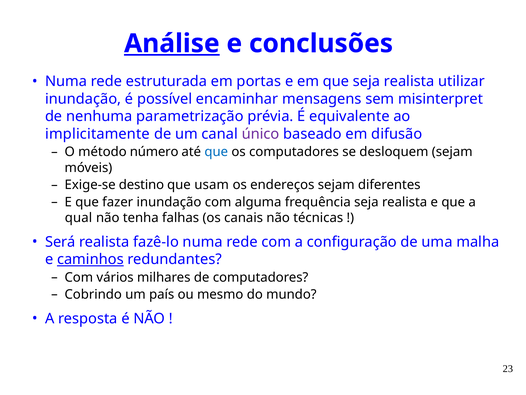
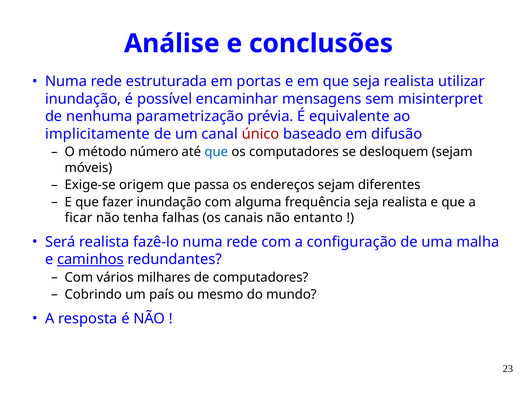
Análise underline: present -> none
único colour: purple -> red
destino: destino -> origem
usam: usam -> passa
qual: qual -> ficar
técnicas: técnicas -> entanto
